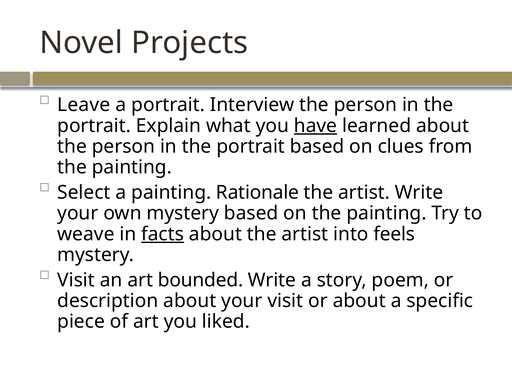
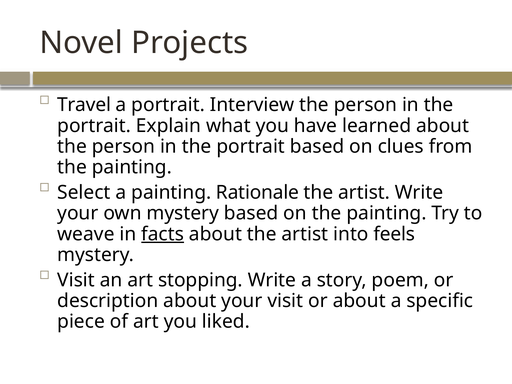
Leave: Leave -> Travel
have underline: present -> none
bounded: bounded -> stopping
